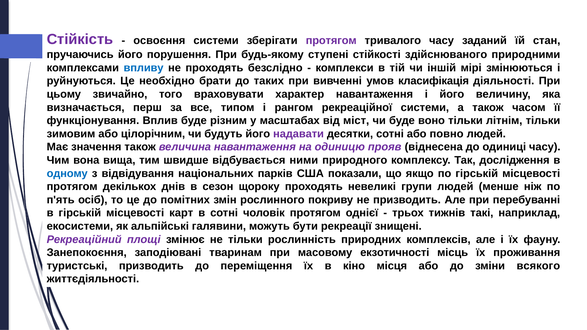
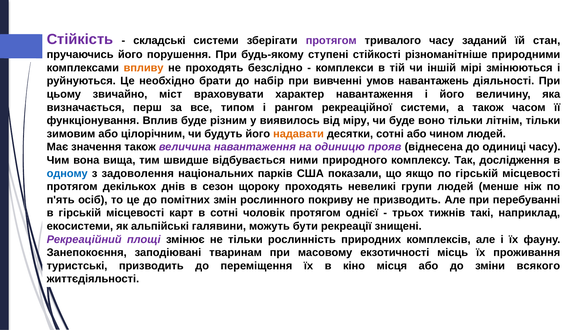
освоєння: освоєння -> складські
здійснюваного: здійснюваного -> різноманітніше
впливу colour: blue -> orange
таких: таких -> набір
класифікація: класифікація -> навантажень
того: того -> міст
масштабах: масштабах -> виявилось
міст: міст -> міру
надавати colour: purple -> orange
повно: повно -> чином
відвідування: відвідування -> задоволення
